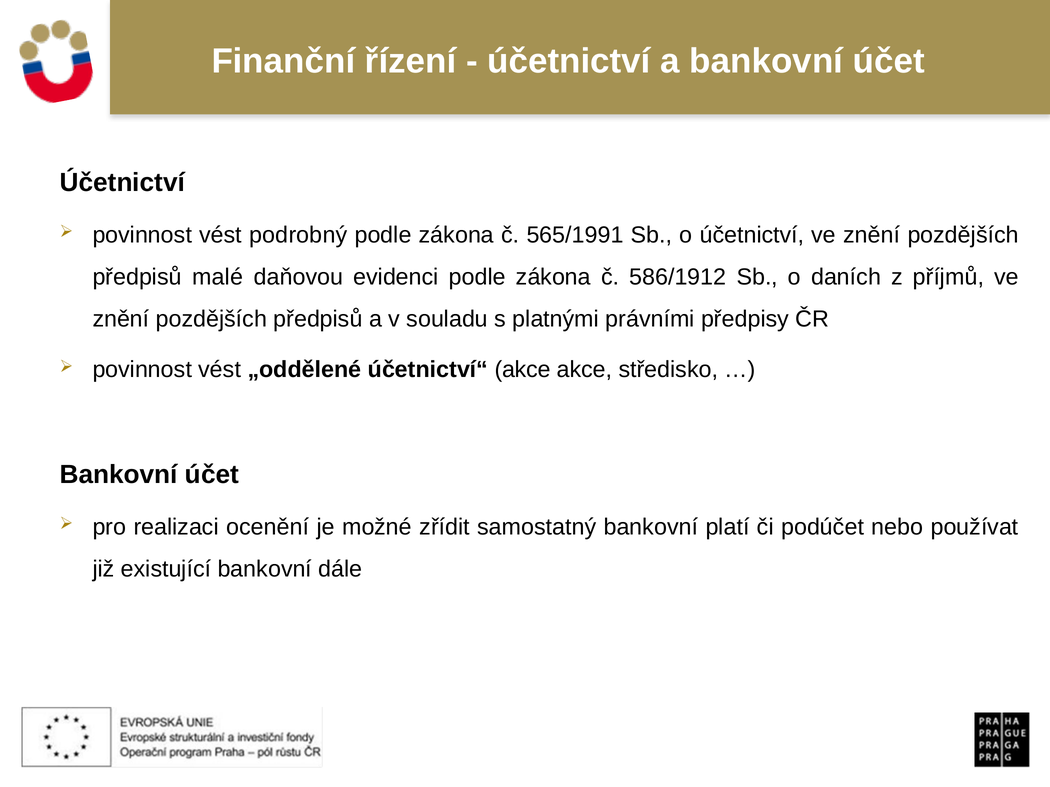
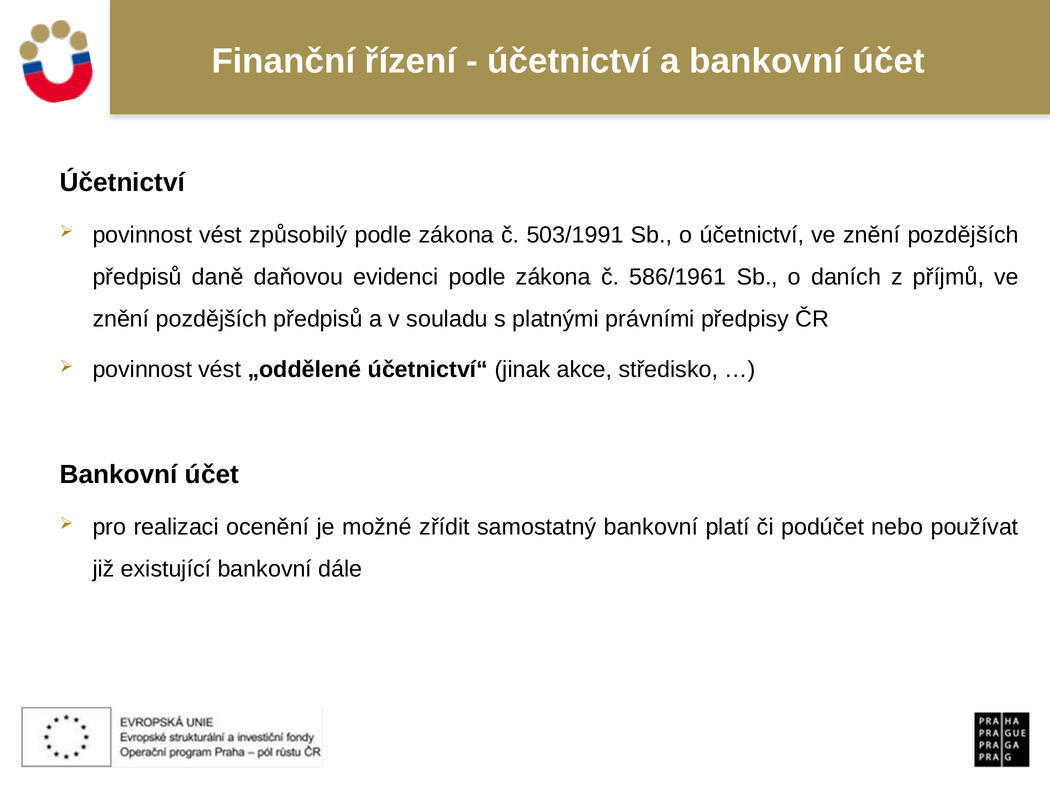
podrobný: podrobný -> způsobilý
565/1991: 565/1991 -> 503/1991
malé: malé -> daně
586/1912: 586/1912 -> 586/1961
účetnictví“ akce: akce -> jinak
